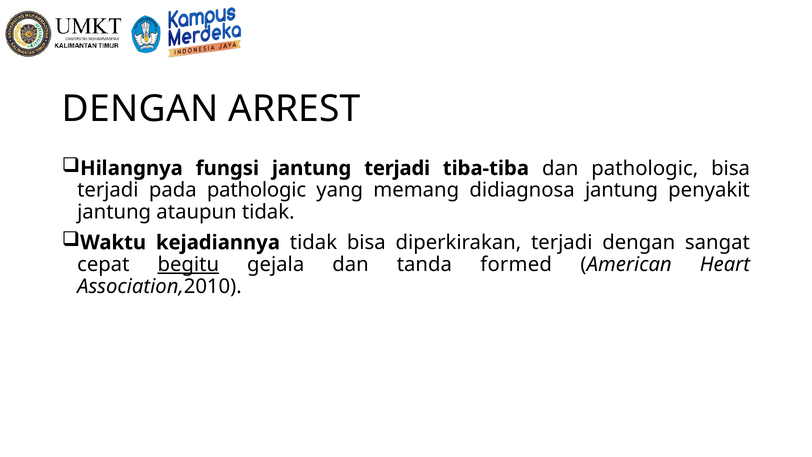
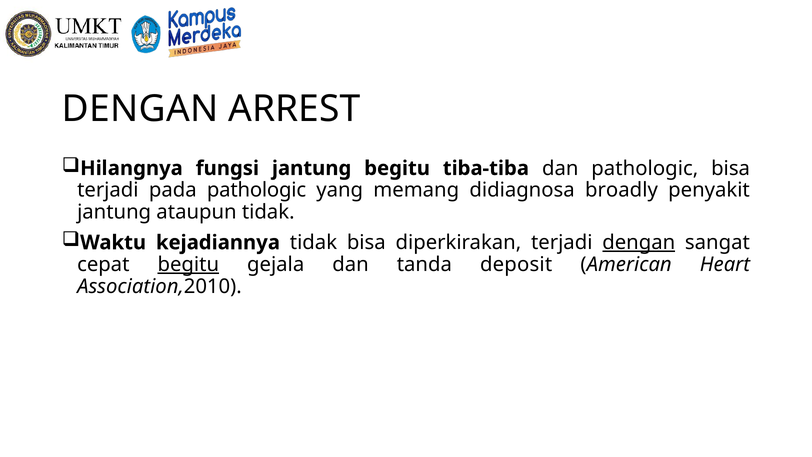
jantung terjadi: terjadi -> begitu
didiagnosa jantung: jantung -> broadly
dengan at (639, 242) underline: none -> present
formed: formed -> deposit
